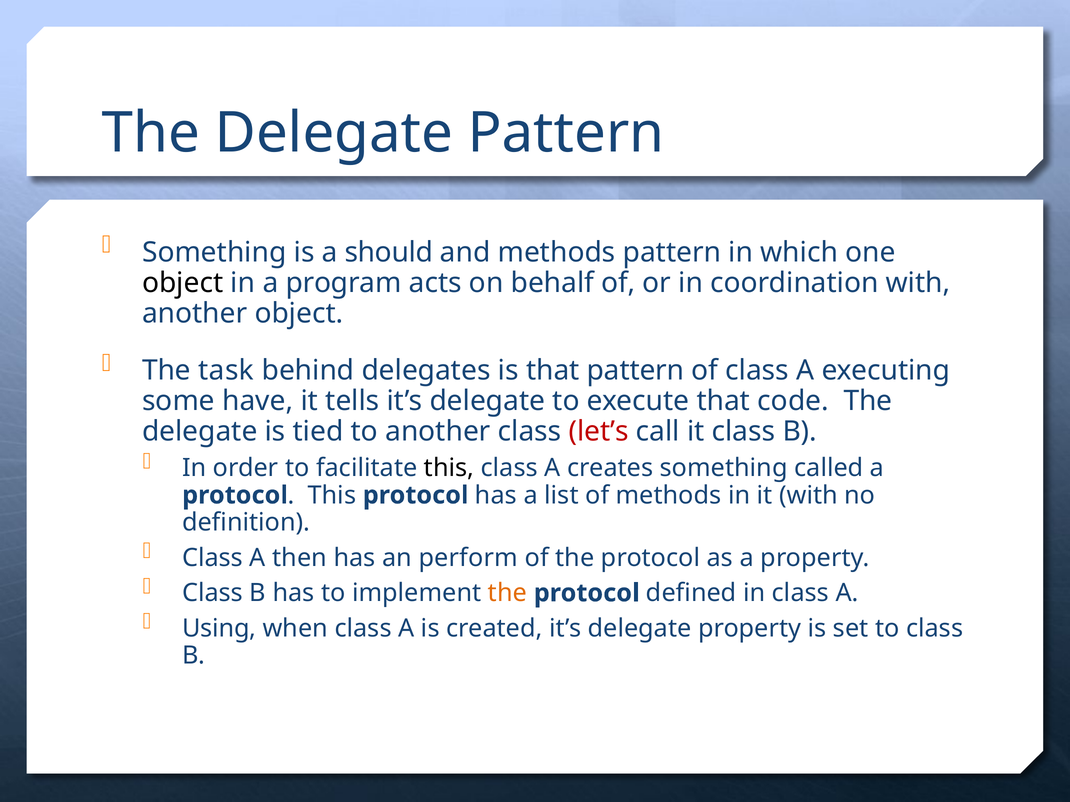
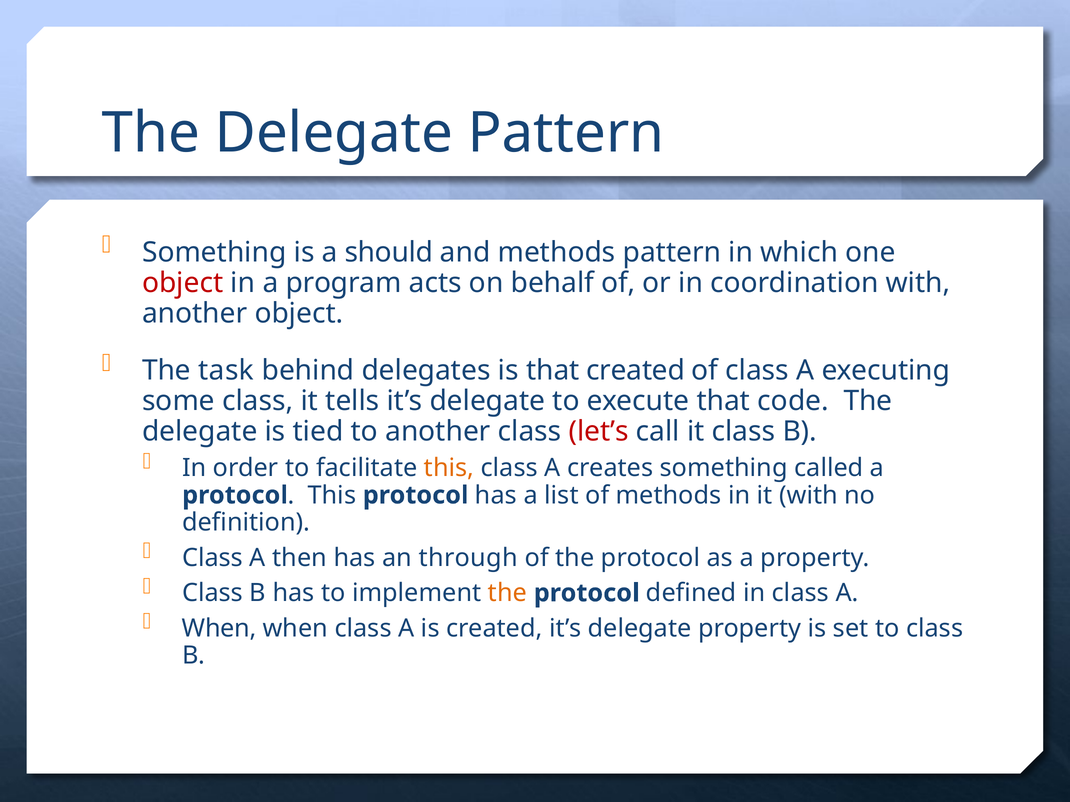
object at (183, 283) colour: black -> red
that pattern: pattern -> created
some have: have -> class
this at (449, 468) colour: black -> orange
perform: perform -> through
Using at (219, 629): Using -> When
